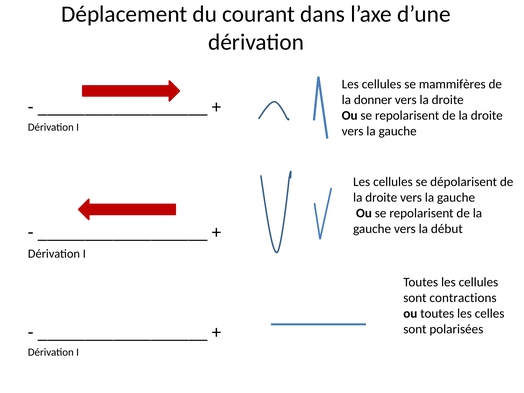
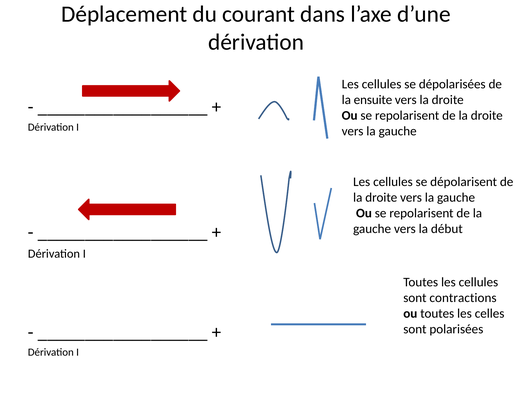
mammifères: mammifères -> dépolarisées
donner: donner -> ensuite
